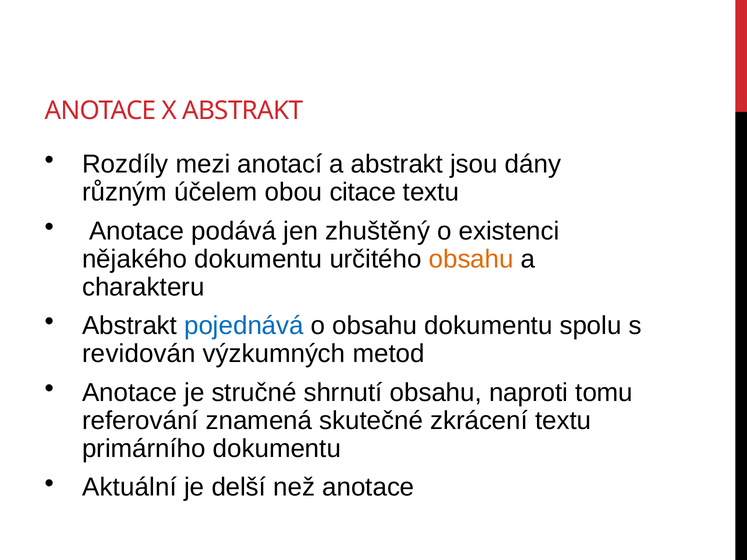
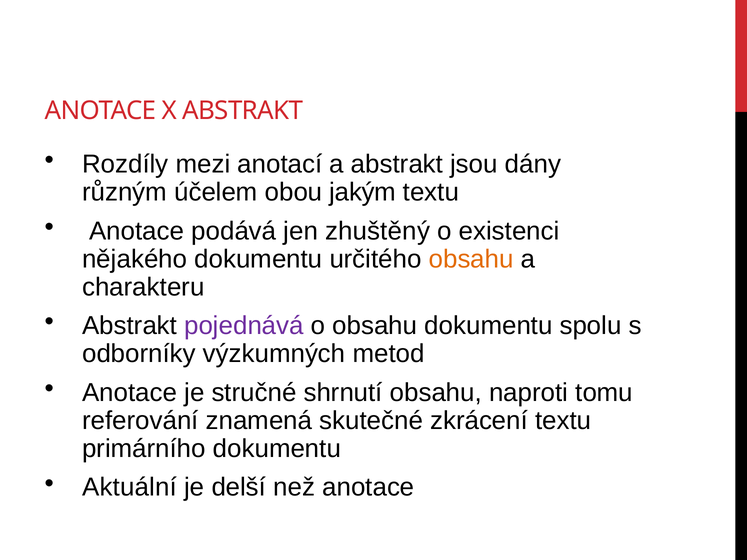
citace: citace -> jakým
pojednává colour: blue -> purple
revidován: revidován -> odborníky
